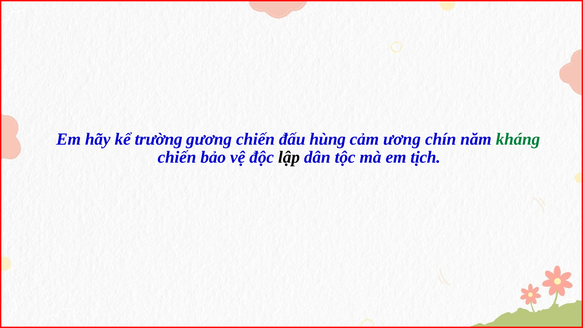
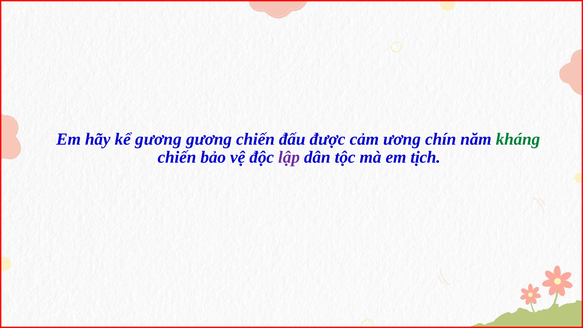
kể trường: trường -> gương
hùng: hùng -> được
lập colour: black -> purple
